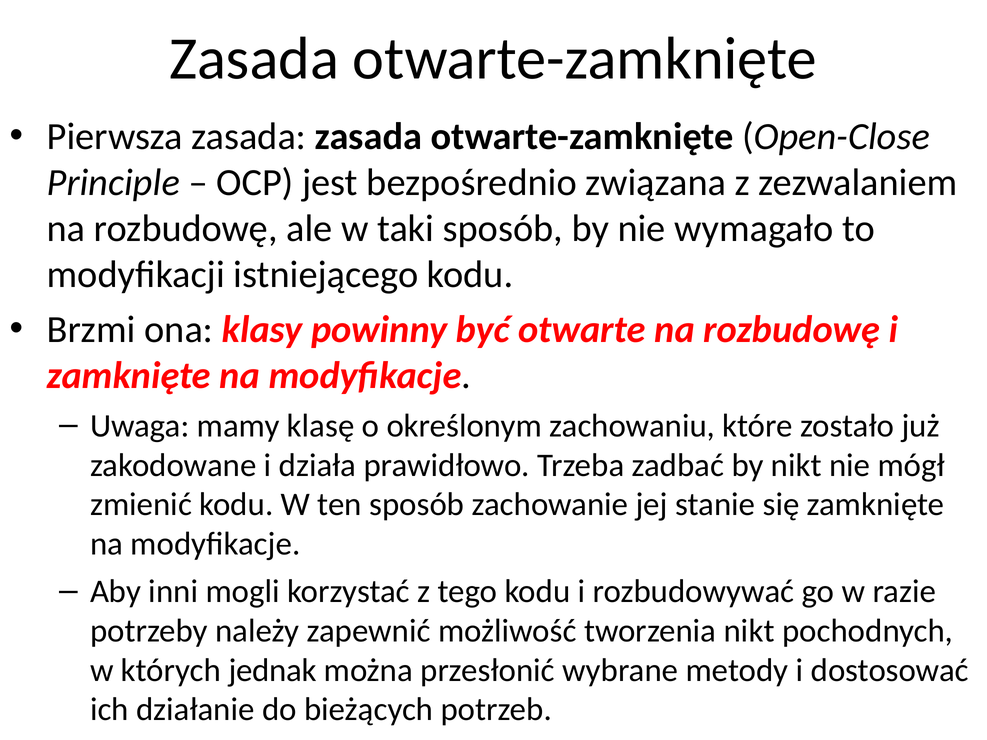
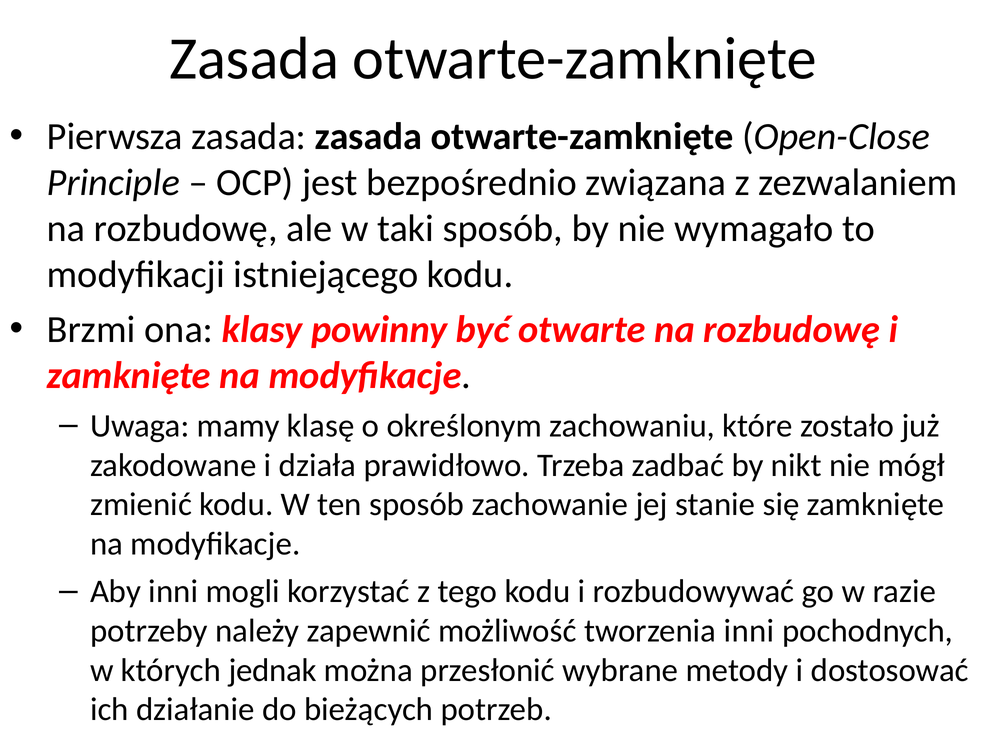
tworzenia nikt: nikt -> inni
